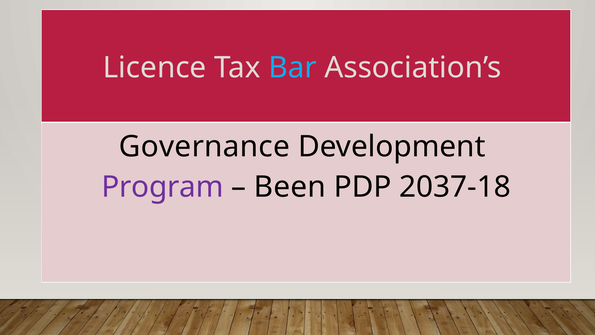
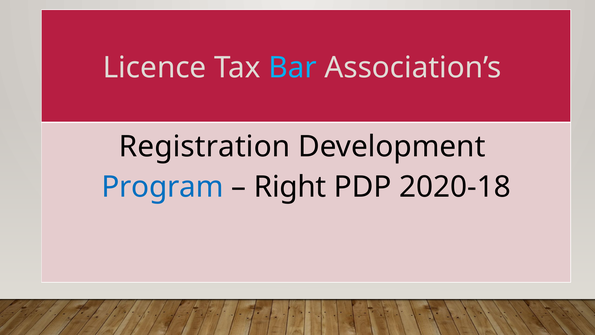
Governance: Governance -> Registration
Program colour: purple -> blue
Been: Been -> Right
2037-18: 2037-18 -> 2020-18
